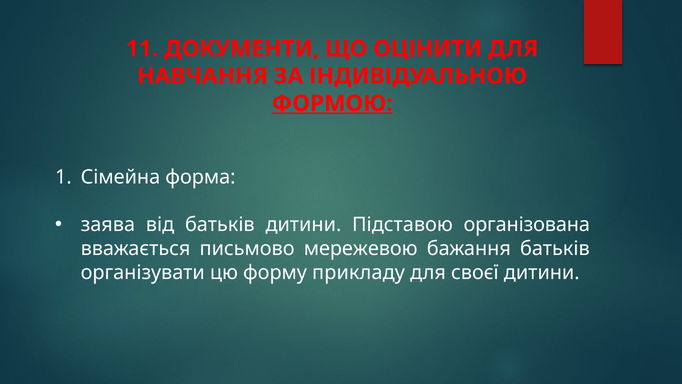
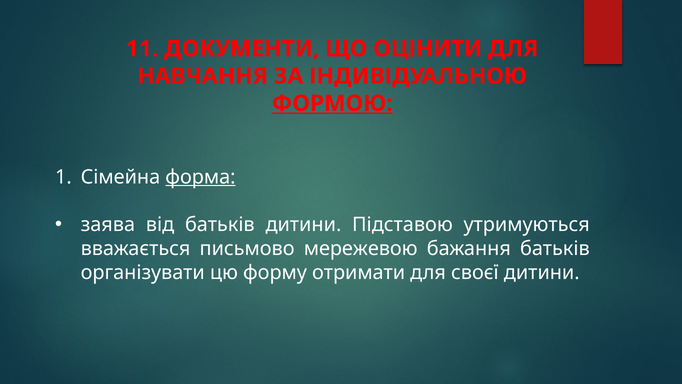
форма underline: none -> present
організована: організована -> утримуються
прикладу: прикладу -> отримати
